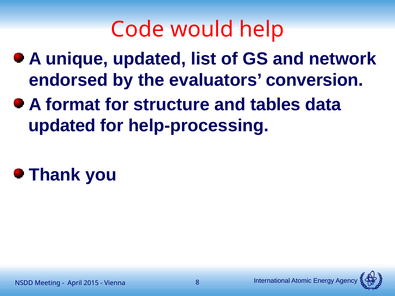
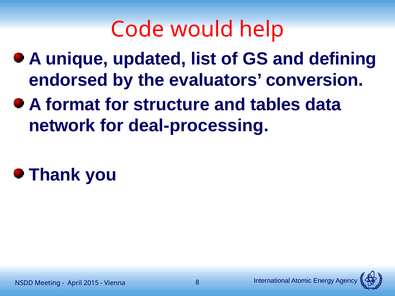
network: network -> defining
updated at (62, 126): updated -> network
help-processing: help-processing -> deal-processing
